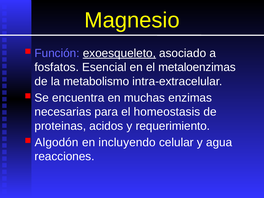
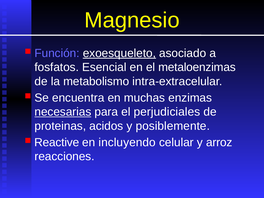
necesarias underline: none -> present
homeostasis: homeostasis -> perjudiciales
requerimiento: requerimiento -> posiblemente
Algodón: Algodón -> Reactive
agua: agua -> arroz
